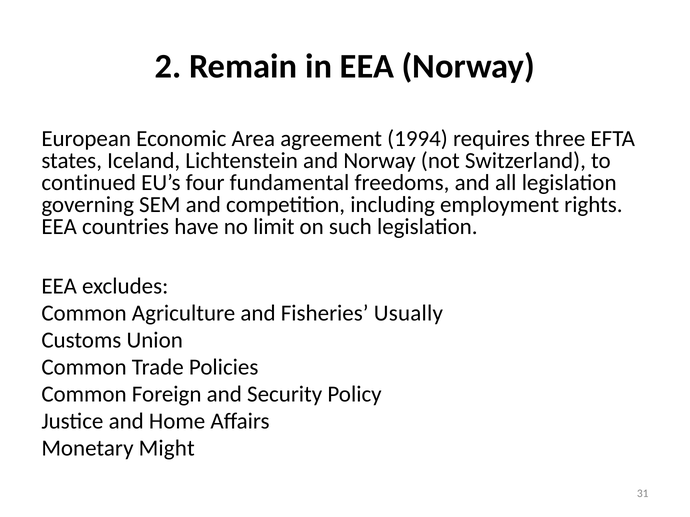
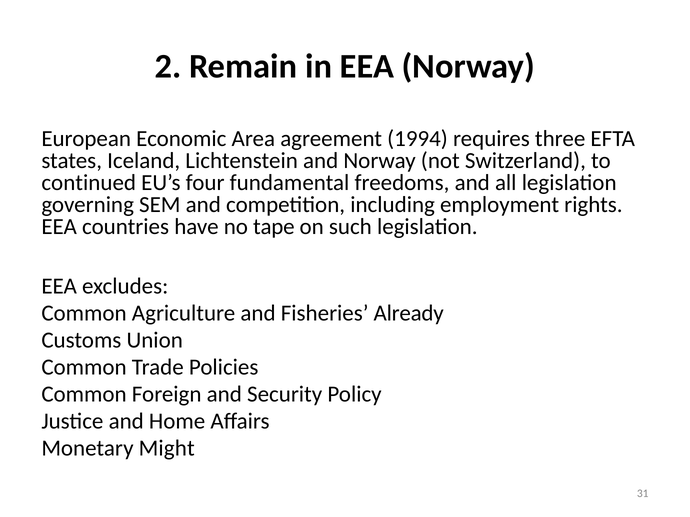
limit: limit -> tape
Usually: Usually -> Already
